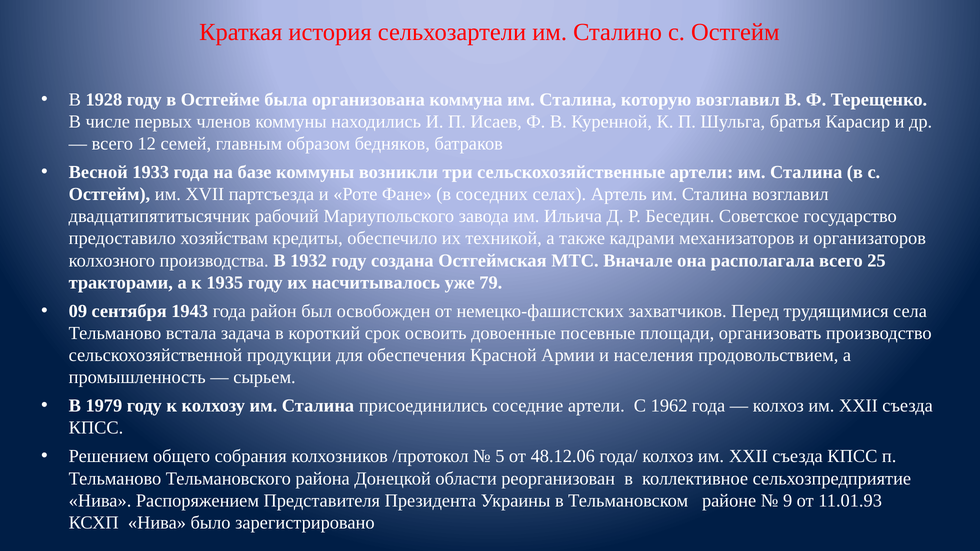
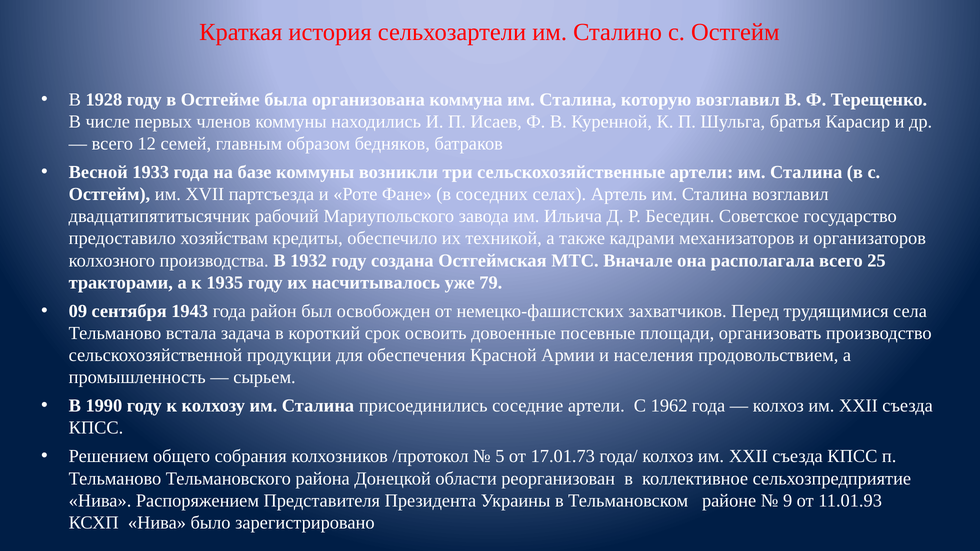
1979: 1979 -> 1990
48.12.06: 48.12.06 -> 17.01.73
